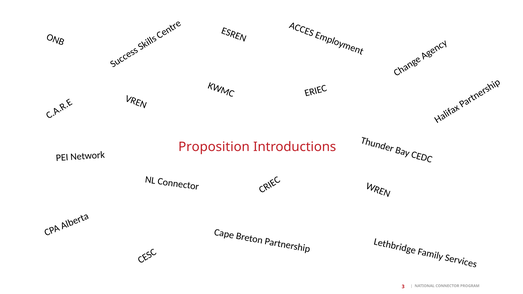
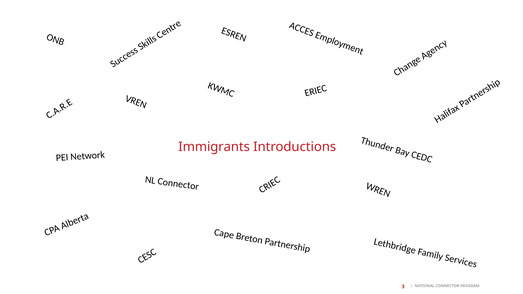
Proposition: Proposition -> Immigrants
